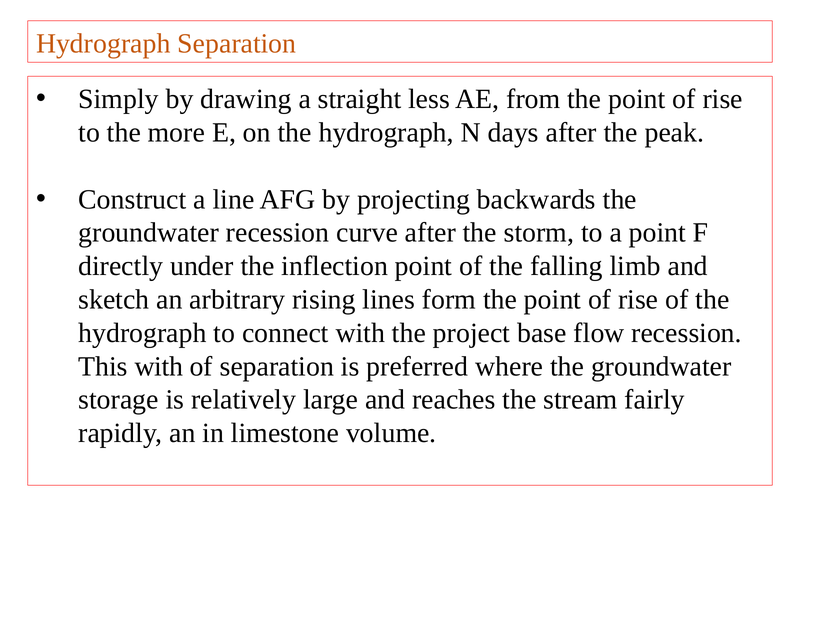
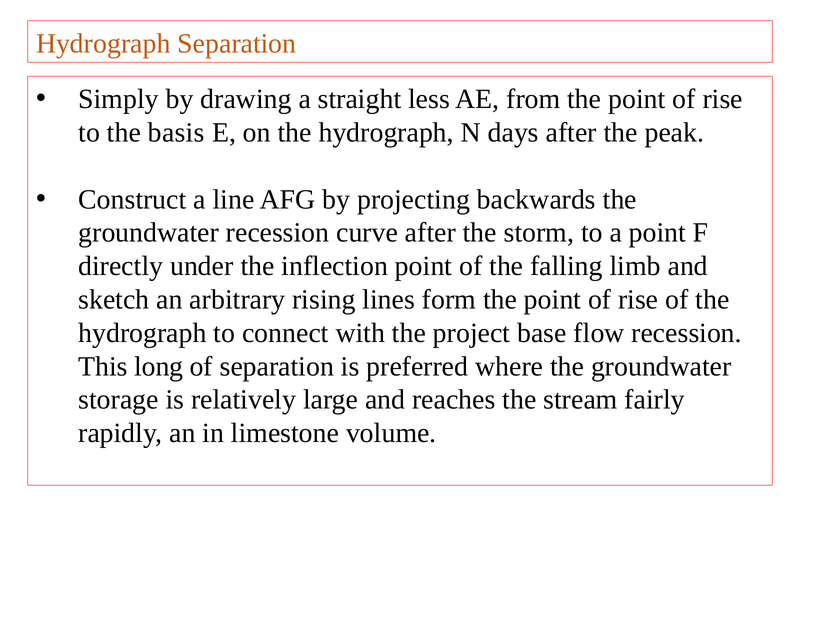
more: more -> basis
This with: with -> long
